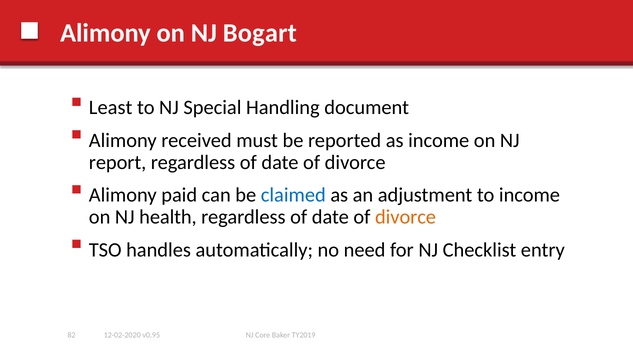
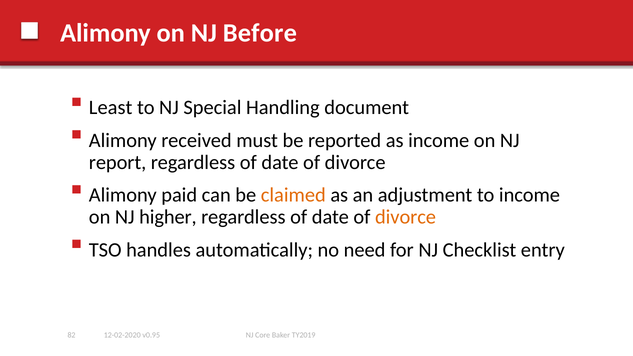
Bogart: Bogart -> Before
claimed colour: blue -> orange
health: health -> higher
